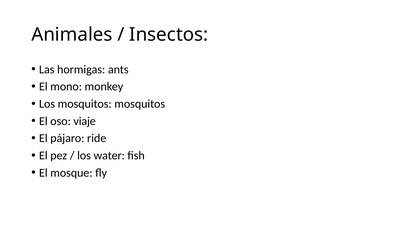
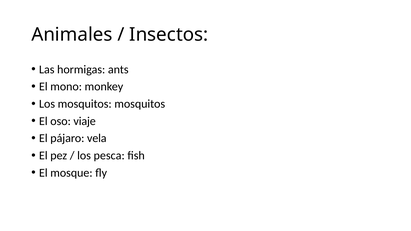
ride: ride -> vela
water: water -> pesca
